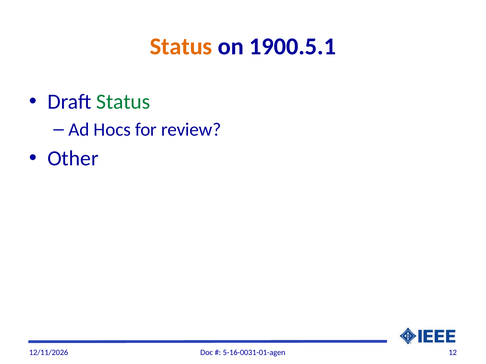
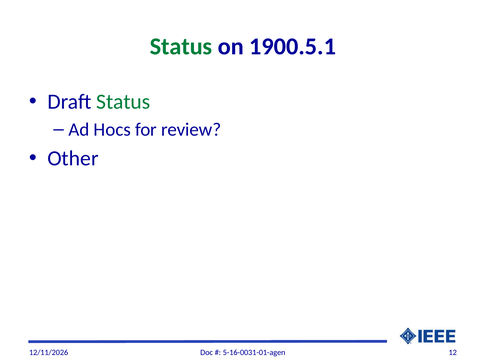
Status at (181, 47) colour: orange -> green
